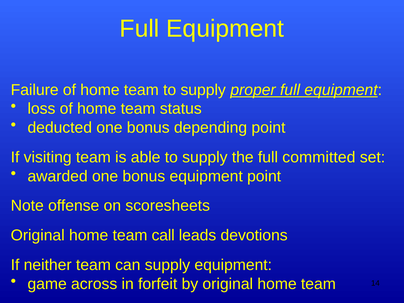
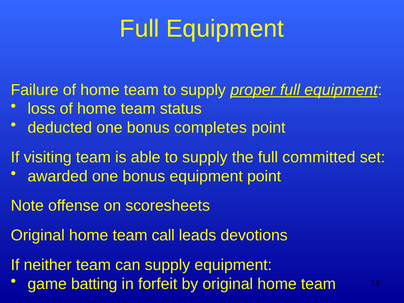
depending: depending -> completes
across: across -> batting
